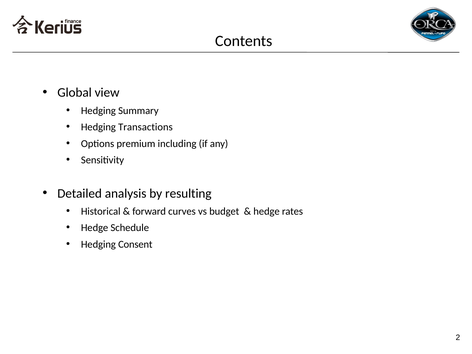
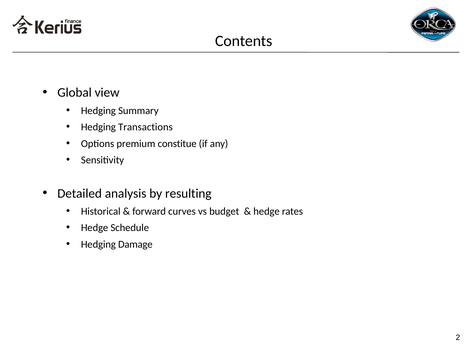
including: including -> constitue
Consent: Consent -> Damage
